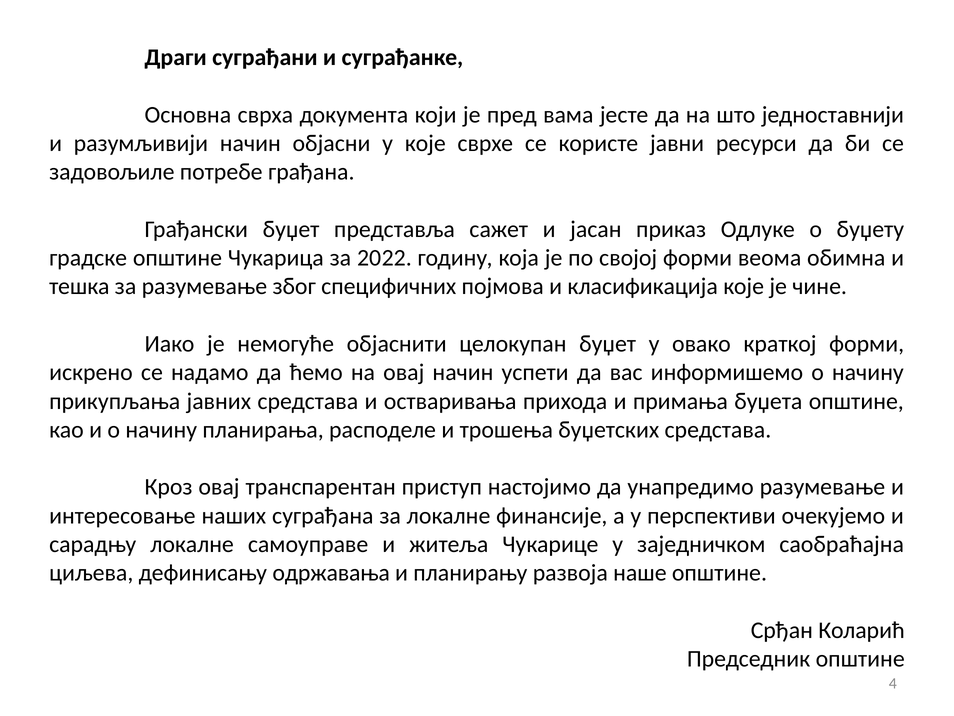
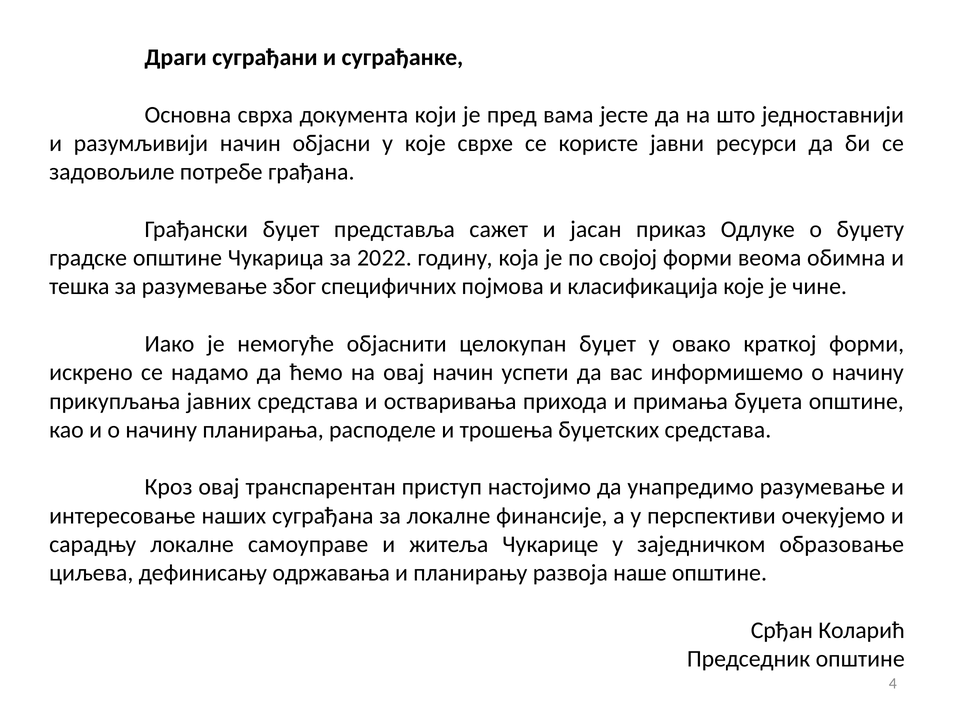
саобраћајна: саобраћајна -> образовање
